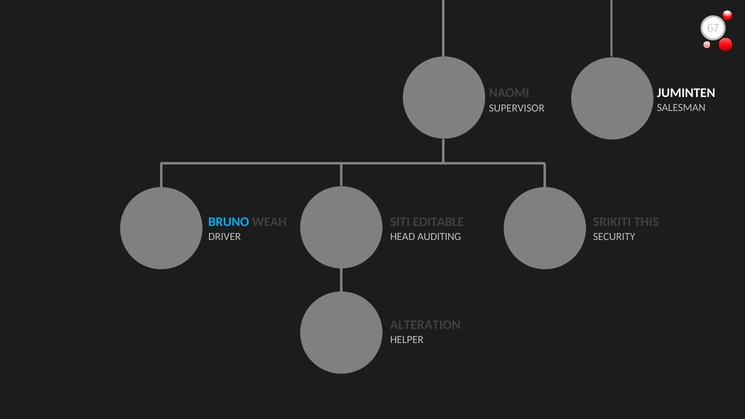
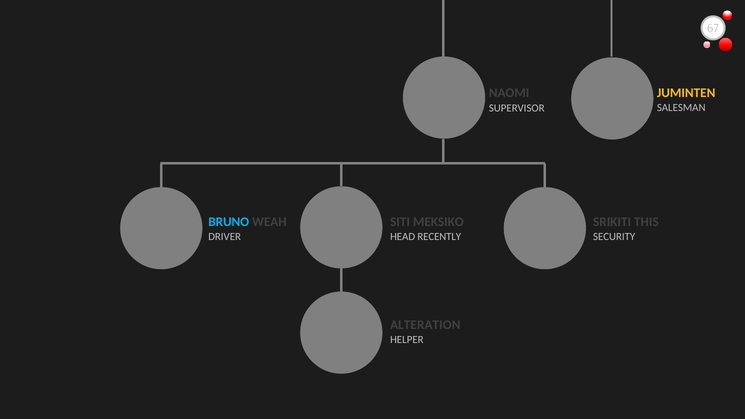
JUMINTEN colour: white -> yellow
EDITABLE: EDITABLE -> MEKSIKO
AUDITING: AUDITING -> RECENTLY
